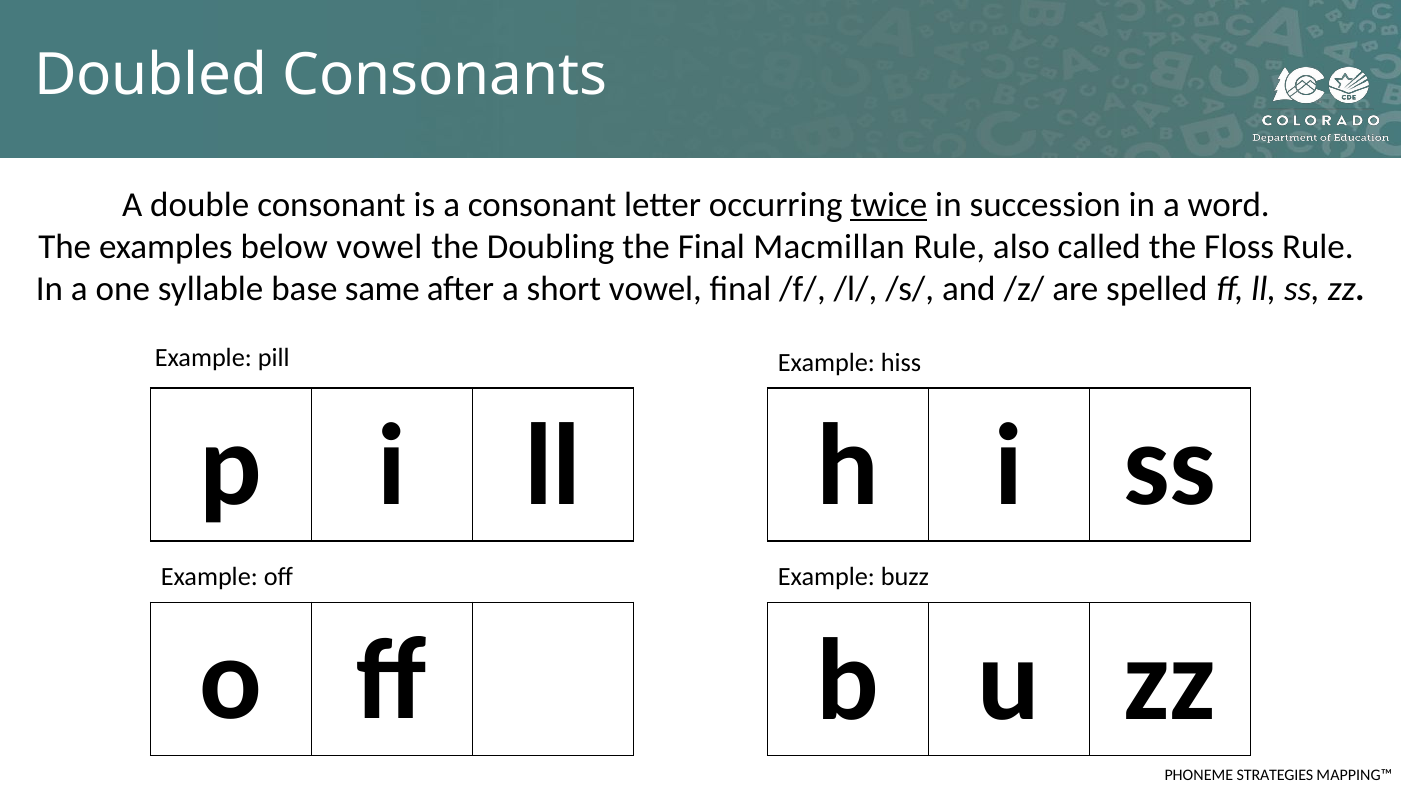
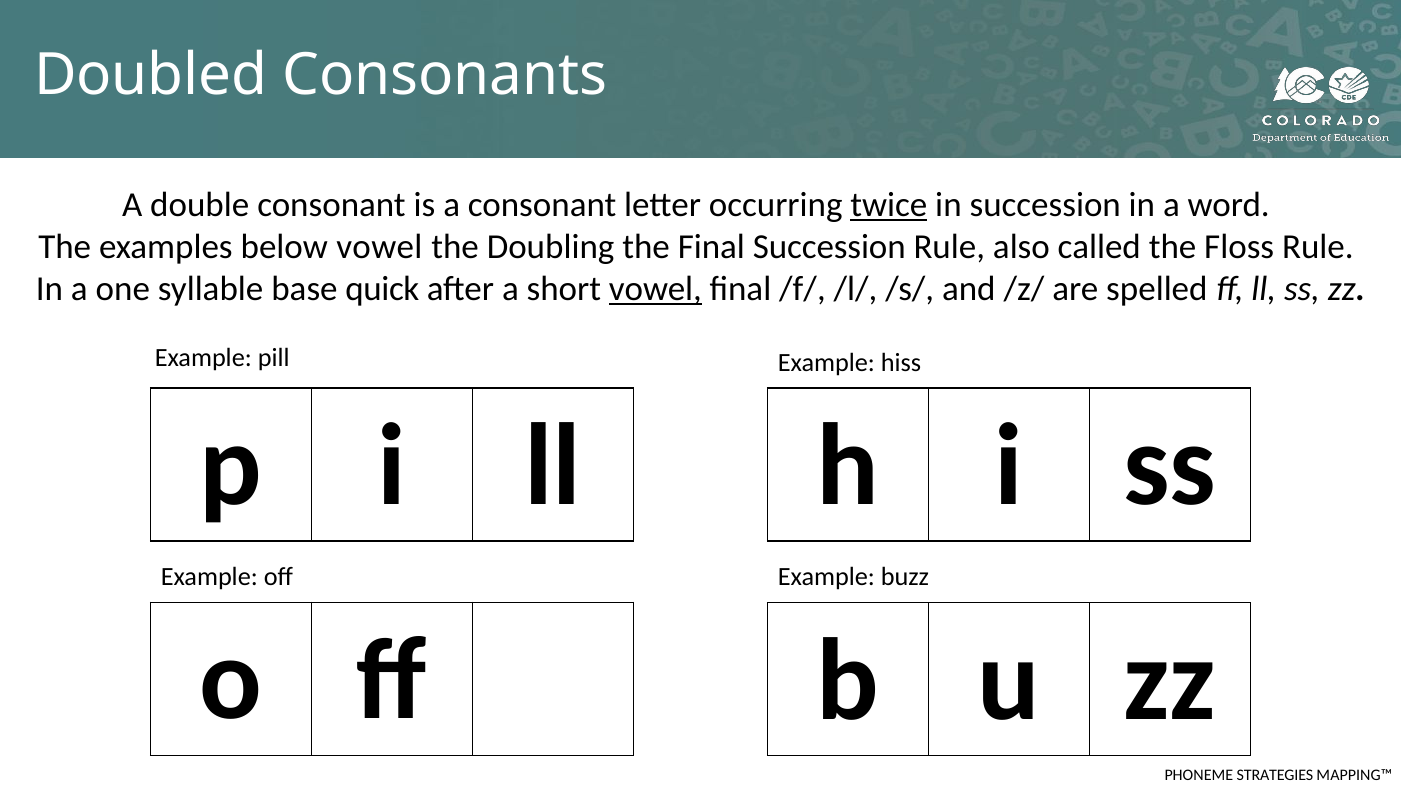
Final Macmillan: Macmillan -> Succession
same: same -> quick
vowel at (655, 289) underline: none -> present
